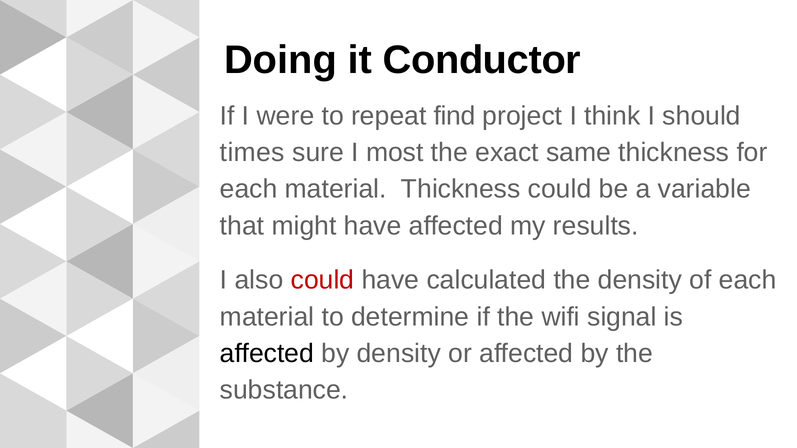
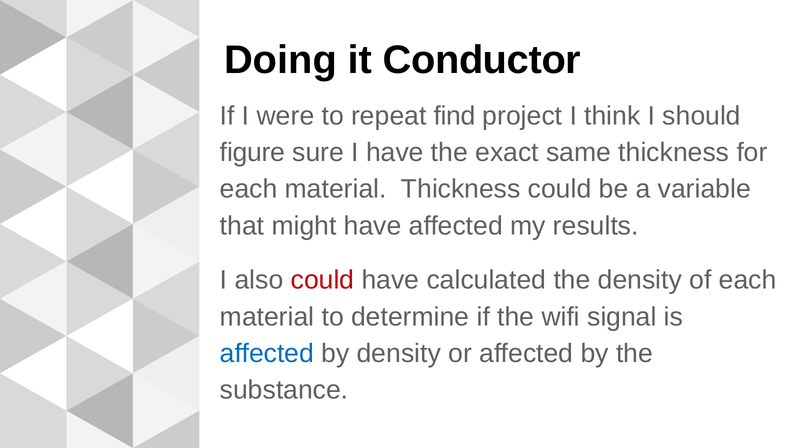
times: times -> figure
I most: most -> have
affected at (267, 354) colour: black -> blue
